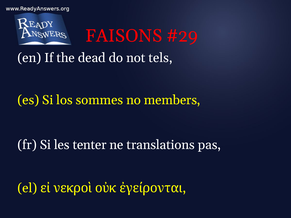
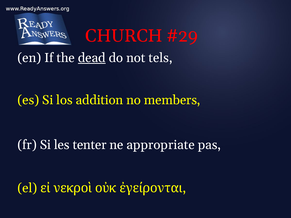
FAISONS: FAISONS -> CHURCH
dead underline: none -> present
sommes: sommes -> addition
translations: translations -> appropriate
